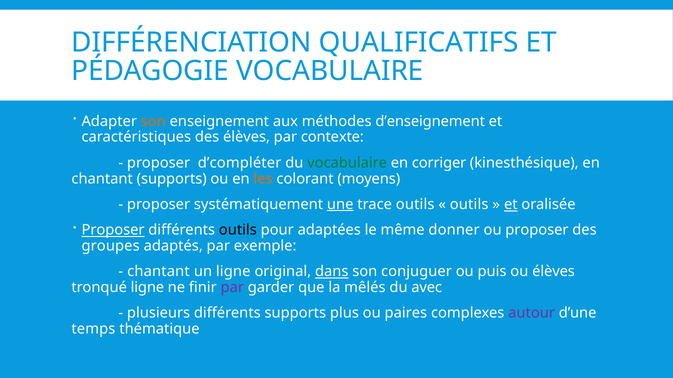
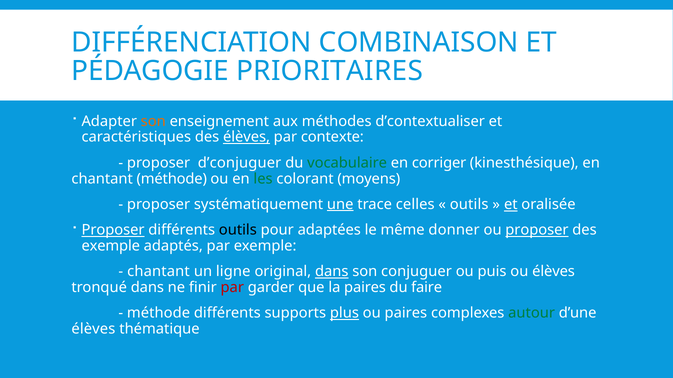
QUALIFICATIFS: QUALIFICATIFS -> COMBINAISON
PÉDAGOGIE VOCABULAIRE: VOCABULAIRE -> PRIORITAIRES
d’enseignement: d’enseignement -> d’contextualiser
élèves at (247, 137) underline: none -> present
d’compléter: d’compléter -> d’conjuguer
chantant supports: supports -> méthode
les colour: orange -> green
trace outils: outils -> celles
proposer at (537, 230) underline: none -> present
groupes at (111, 246): groupes -> exemple
tronqué ligne: ligne -> dans
par at (232, 288) colour: purple -> red
la mêlés: mêlés -> paires
avec: avec -> faire
plusieurs at (159, 314): plusieurs -> méthode
plus underline: none -> present
autour colour: purple -> green
temps at (93, 329): temps -> élèves
